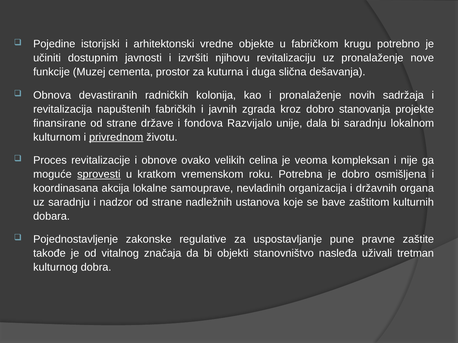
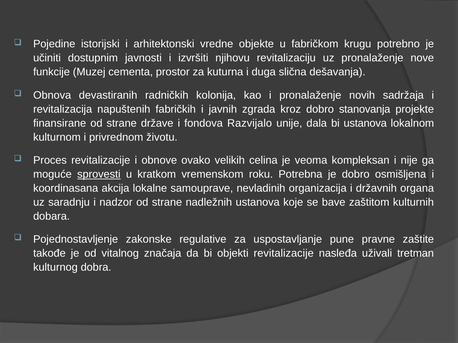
bi saradnju: saradnju -> ustanova
privrednom underline: present -> none
objekti stanovništvo: stanovništvo -> revitalizacije
